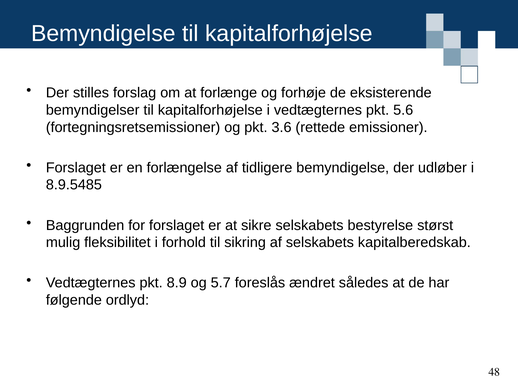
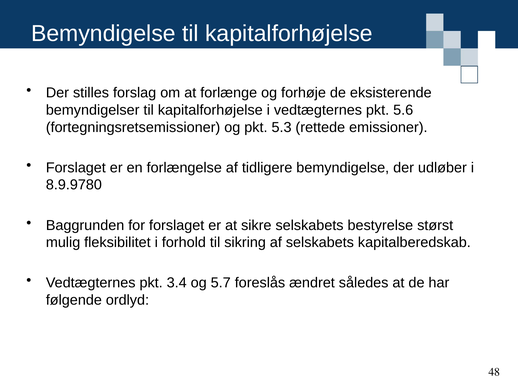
3.6: 3.6 -> 5.3
8.9.5485: 8.9.5485 -> 8.9.9780
8.9: 8.9 -> 3.4
